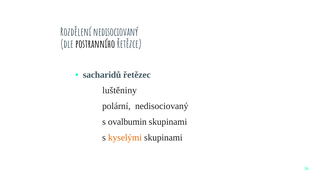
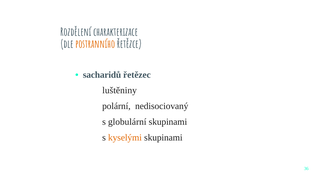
Rozdělení nedisociovaný: nedisociovaný -> charakterizace
postranního colour: black -> orange
ovalbumin: ovalbumin -> globulární
